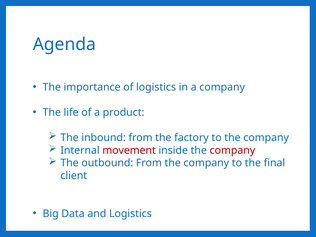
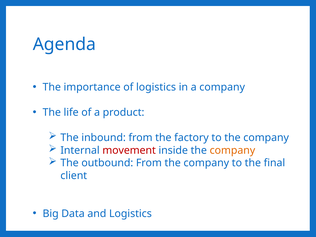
company at (232, 150) colour: red -> orange
